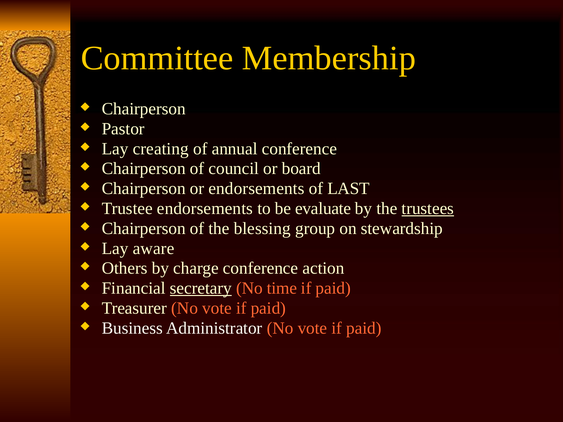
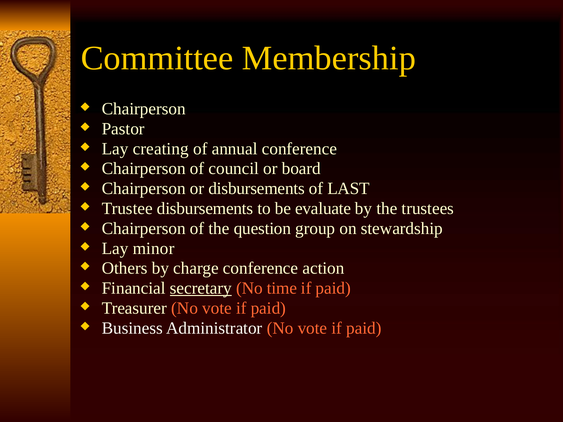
or endorsements: endorsements -> disbursements
Trustee endorsements: endorsements -> disbursements
trustees underline: present -> none
blessing: blessing -> question
aware: aware -> minor
